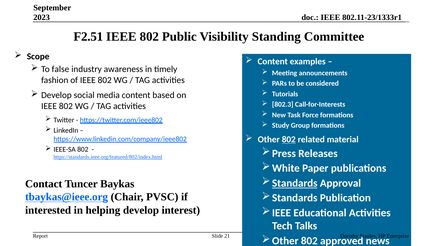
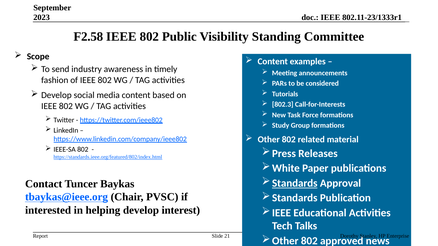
F2.51: F2.51 -> F2.58
false: false -> send
802 at (289, 140) underline: present -> none
